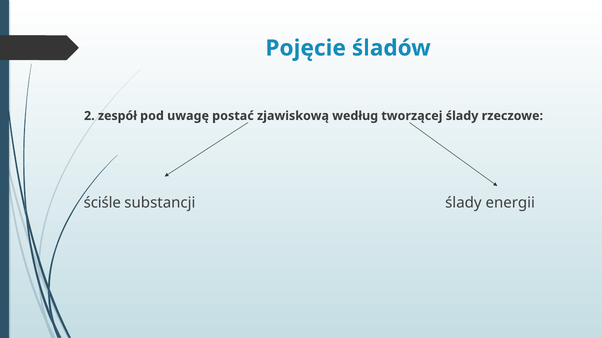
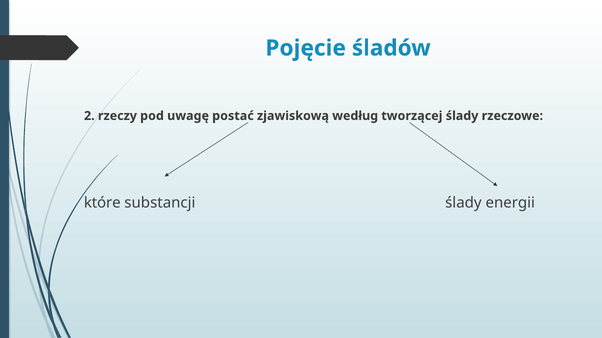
zespół: zespół -> rzeczy
ściśle: ściśle -> które
